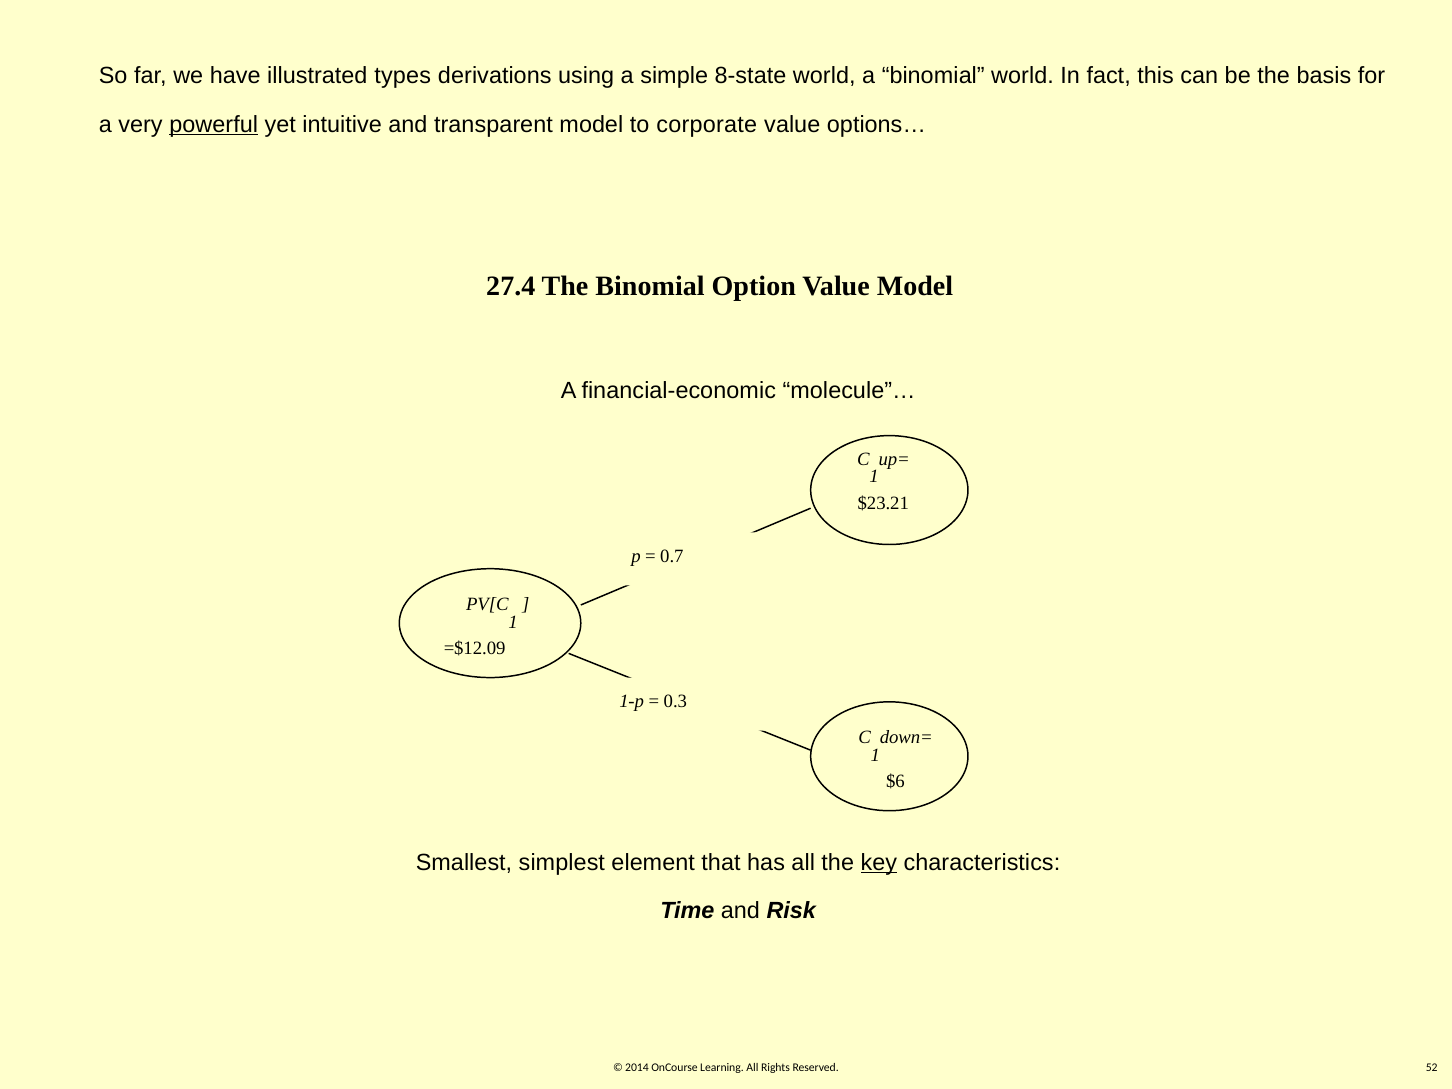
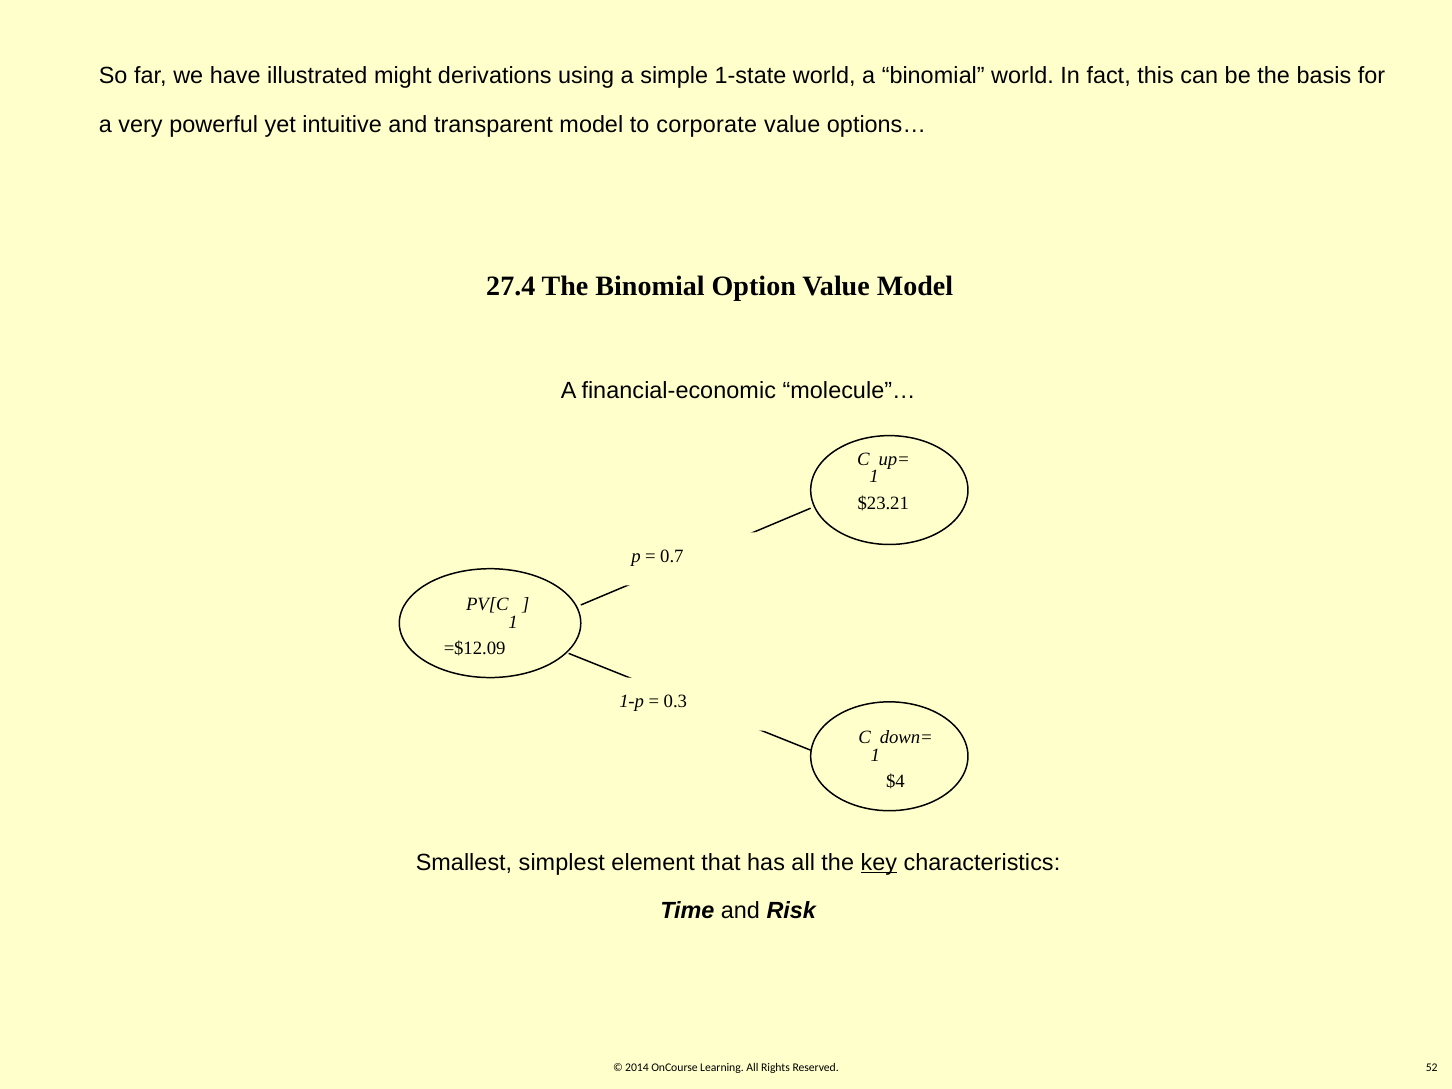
types: types -> might
8-state: 8-state -> 1-state
powerful underline: present -> none
$6: $6 -> $4
